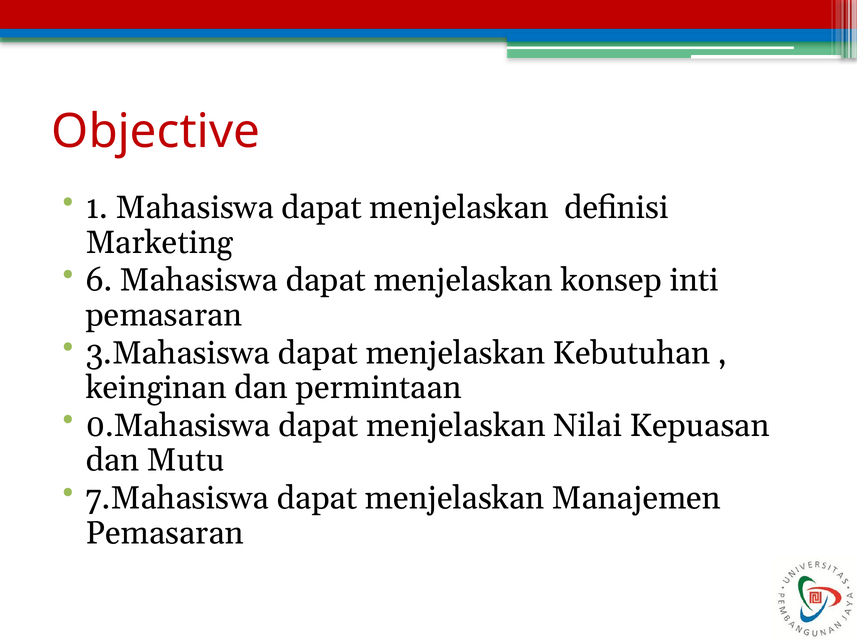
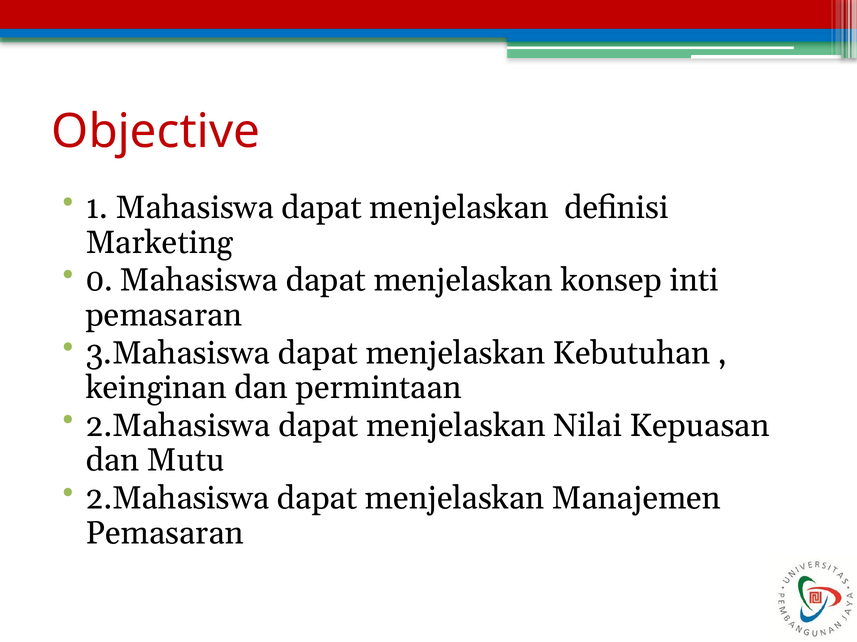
6: 6 -> 0
0.Mahasiswa at (178, 426): 0.Mahasiswa -> 2.Mahasiswa
7.Mahasiswa at (177, 499): 7.Mahasiswa -> 2.Mahasiswa
